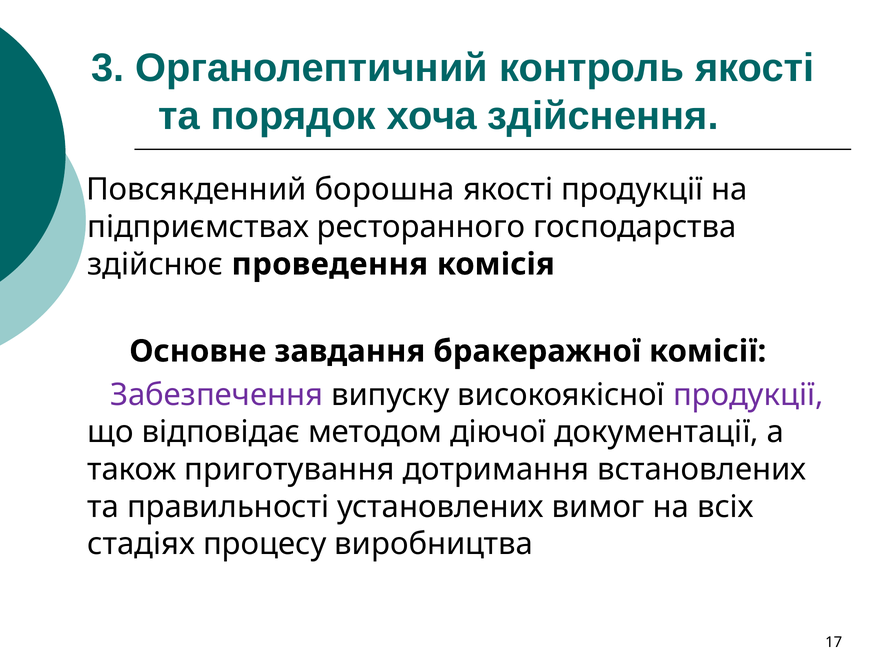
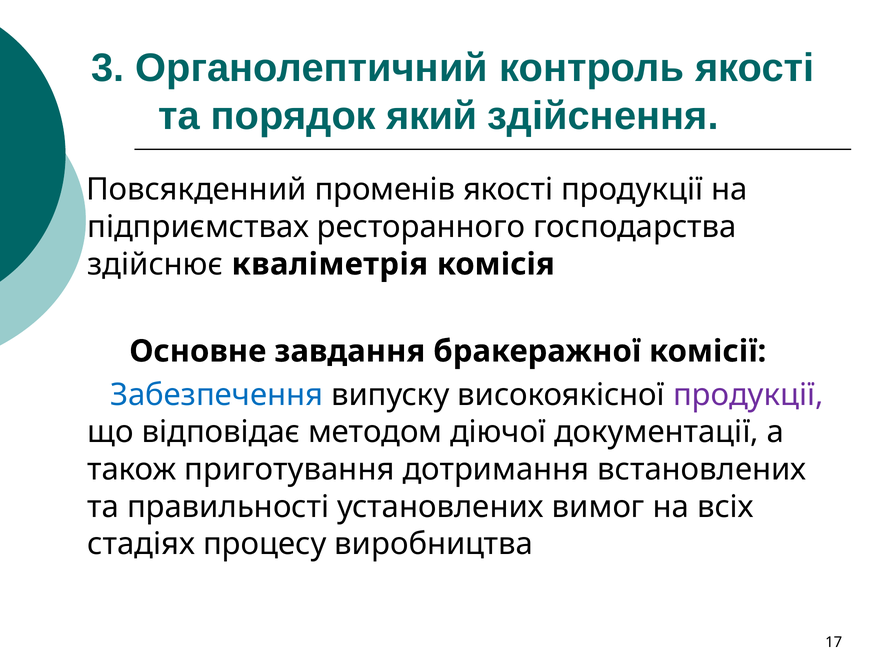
хоча: хоча -> який
борошна: борошна -> променів
проведення: проведення -> кваліметрія
Забезпечення colour: purple -> blue
